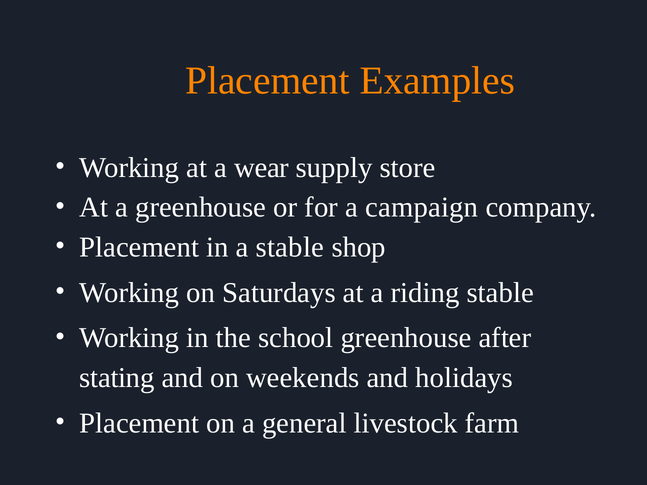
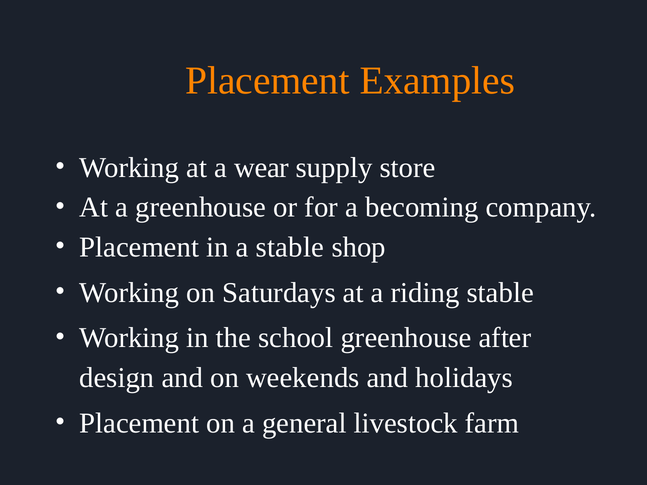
campaign: campaign -> becoming
stating: stating -> design
